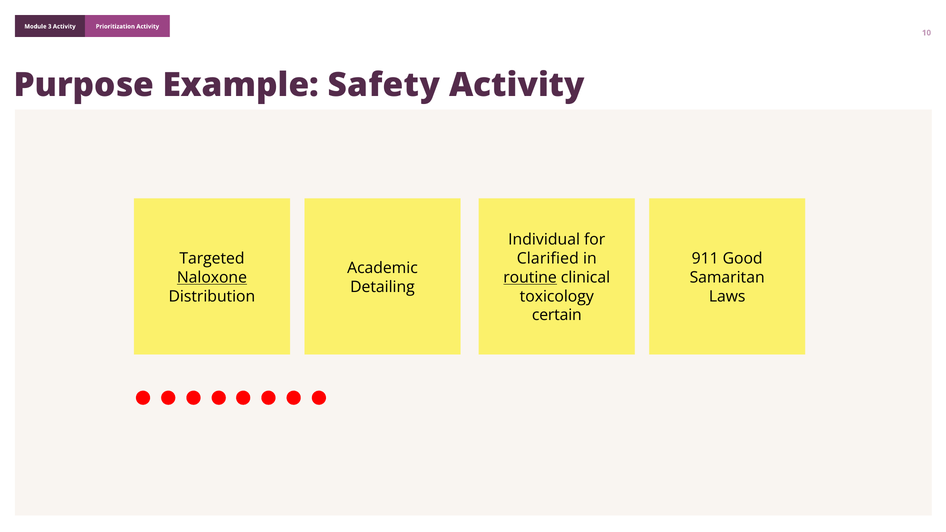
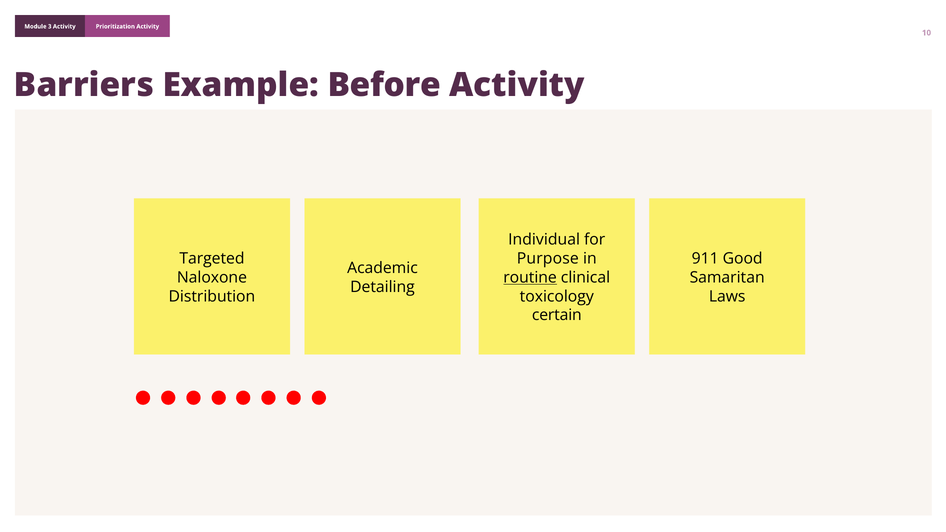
Purpose: Purpose -> Barriers
Safety: Safety -> Before
Clarified: Clarified -> Purpose
Naloxone underline: present -> none
